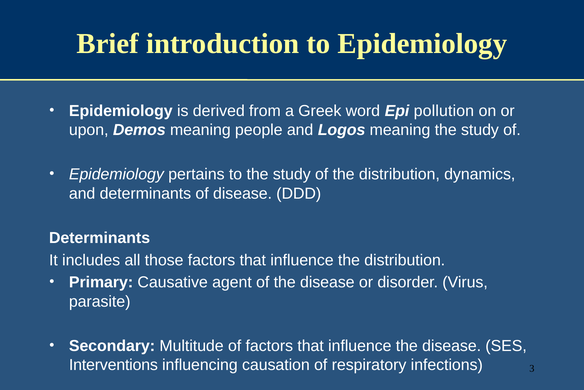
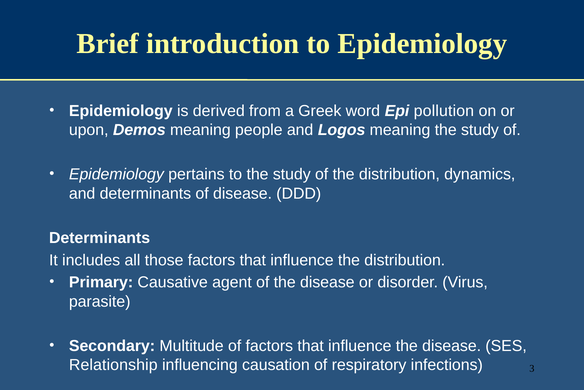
Interventions: Interventions -> Relationship
